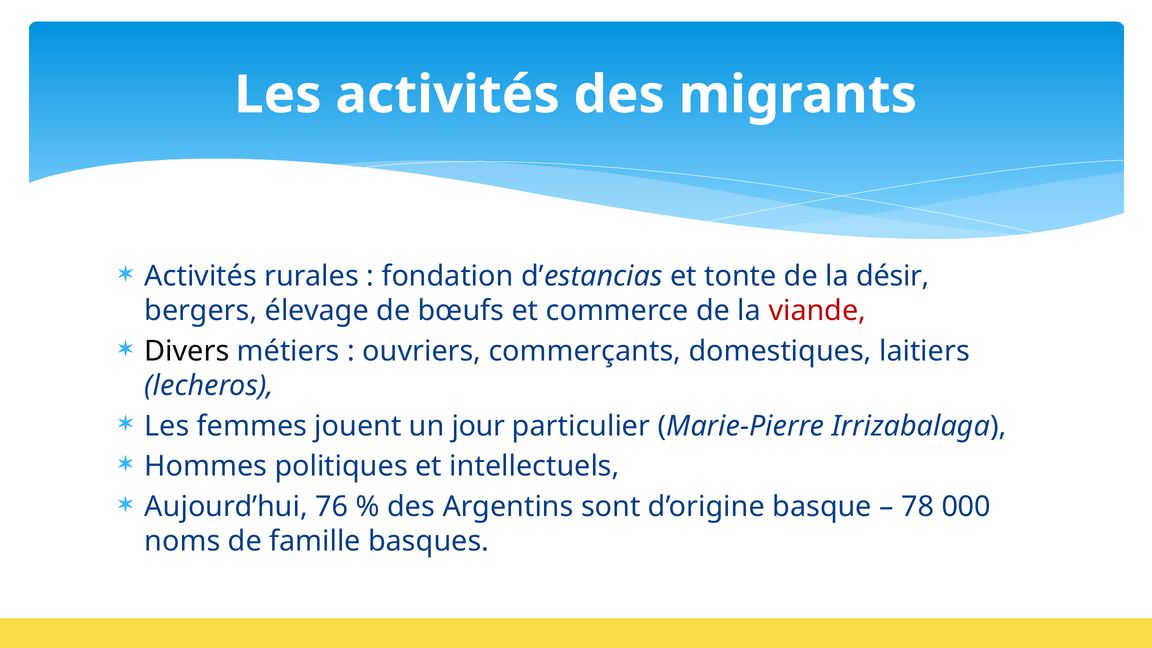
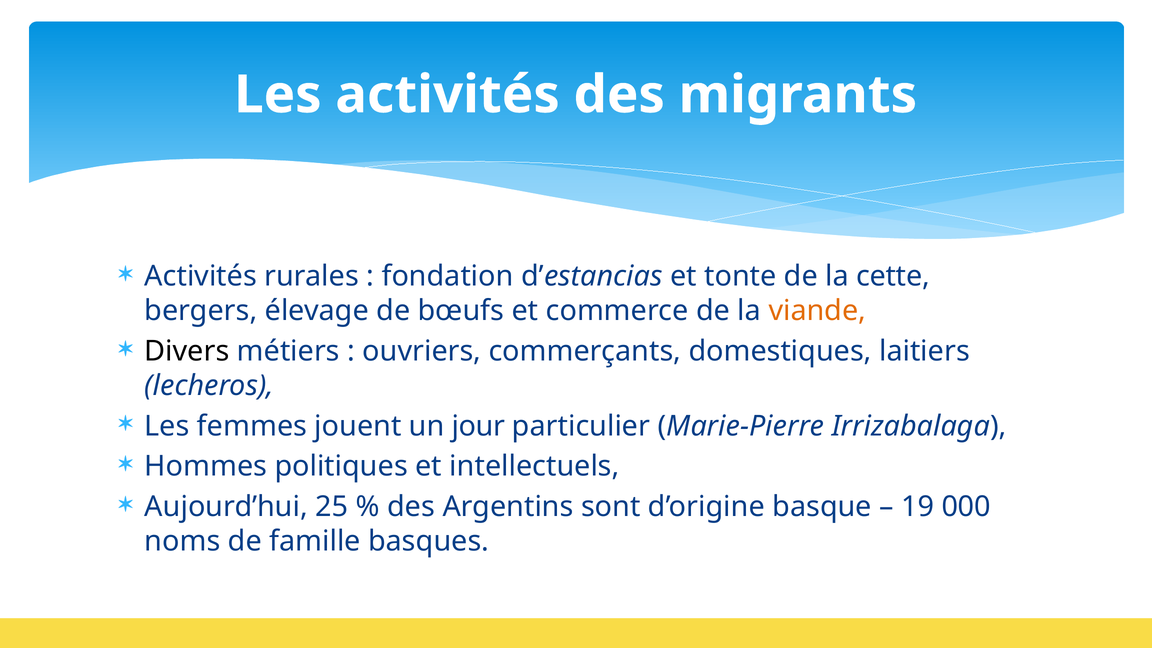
désir: désir -> cette
viande colour: red -> orange
76: 76 -> 25
78: 78 -> 19
